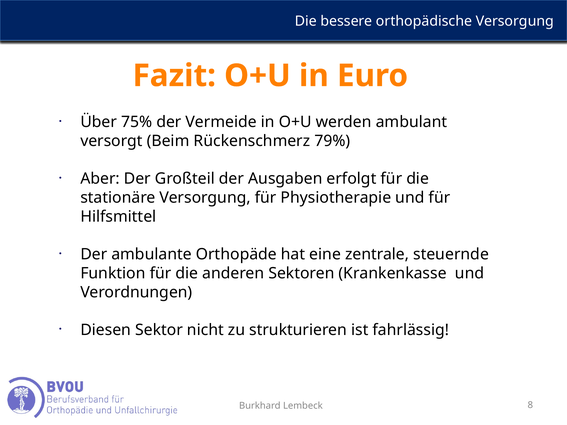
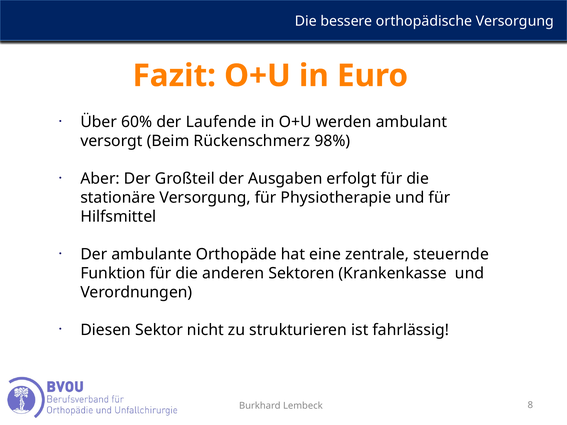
75%: 75% -> 60%
Vermeide: Vermeide -> Laufende
79%: 79% -> 98%
